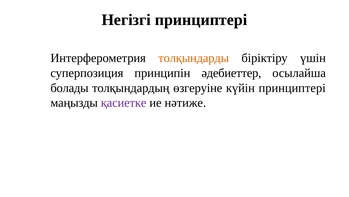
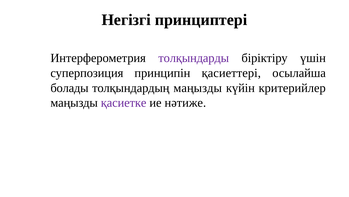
толқындарды colour: orange -> purple
әдебиеттер: әдебиеттер -> қасиеттері
толқындардың өзгеруіне: өзгеруіне -> маңызды
күйін принциптері: принциптері -> критерийлер
